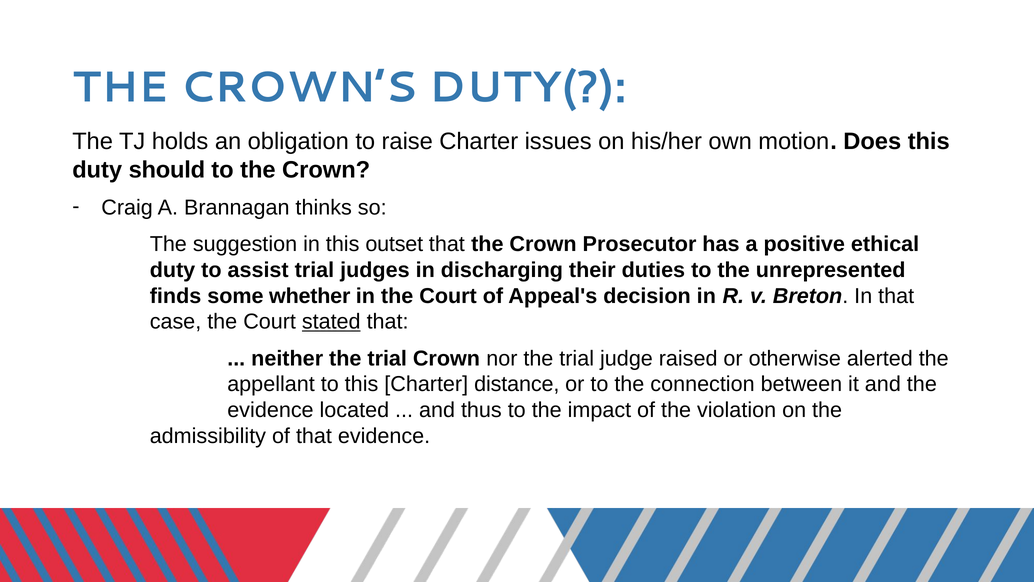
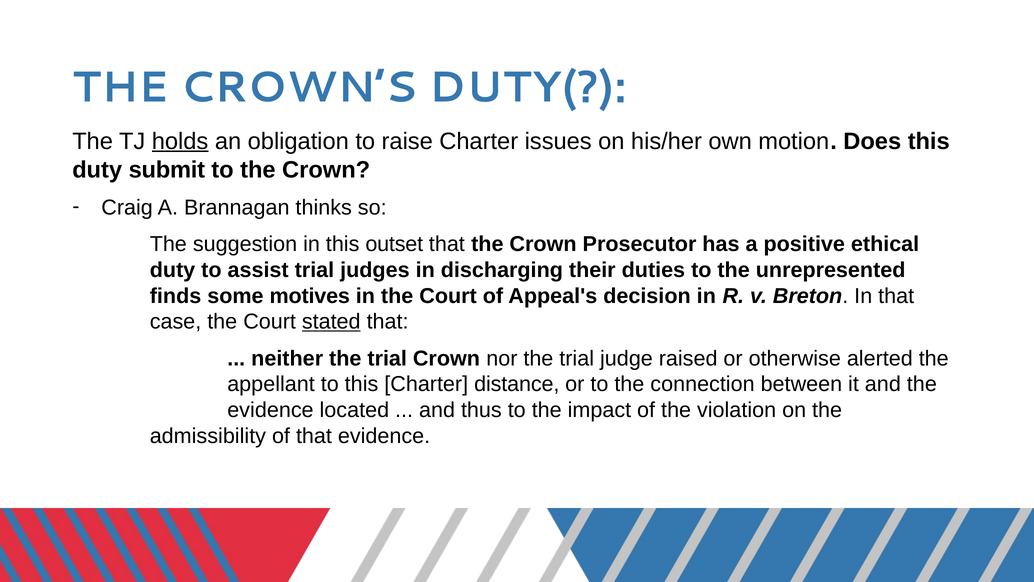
holds underline: none -> present
should: should -> submit
whether: whether -> motives
